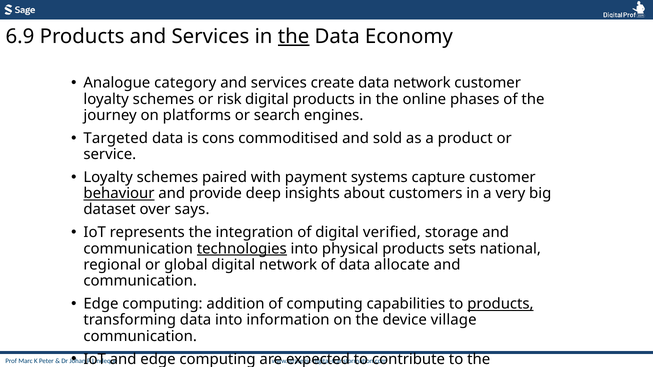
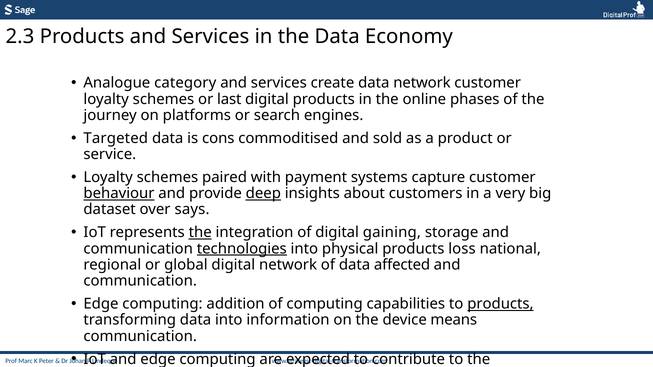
6.9: 6.9 -> 2.3
the at (294, 37) underline: present -> none
risk: risk -> last
deep underline: none -> present
the at (200, 233) underline: none -> present
verified: verified -> gaining
sets: sets -> loss
allocate: allocate -> affected
village: village -> means
